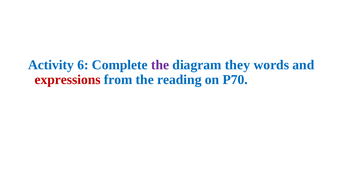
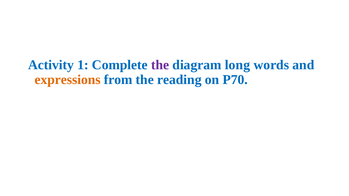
6: 6 -> 1
they: they -> long
expressions colour: red -> orange
